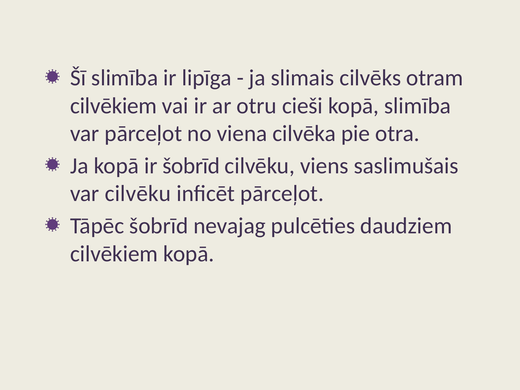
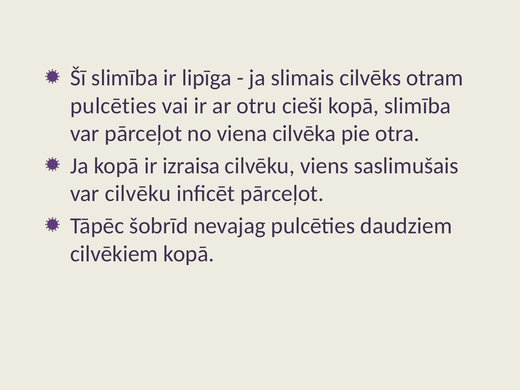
cilvēkiem at (114, 106): cilvēkiem -> pulcēties
ir šobrīd: šobrīd -> izraisa
